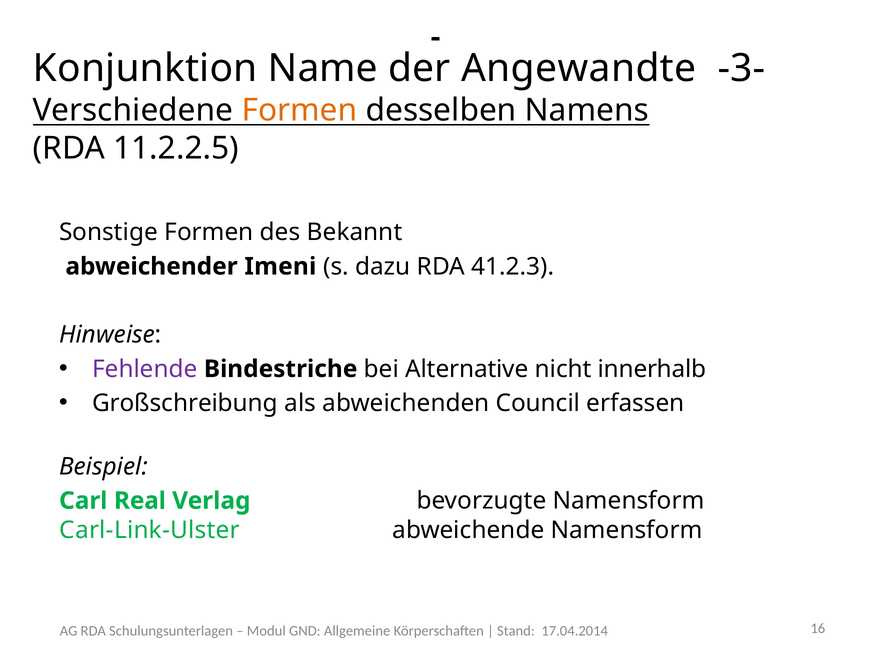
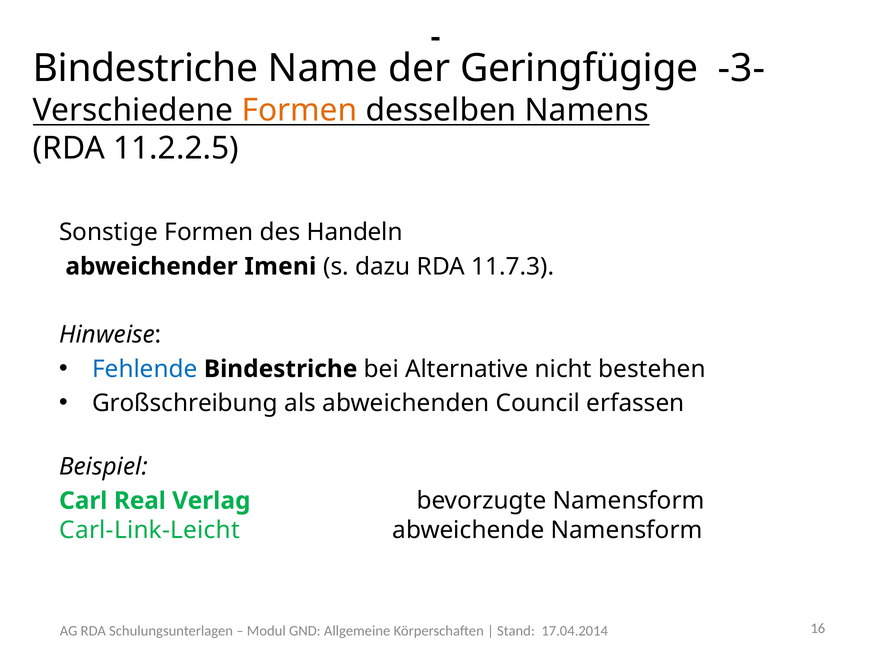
Konjunktion at (145, 68): Konjunktion -> Bindestriche
Angewandte: Angewandte -> Geringfügige
Bekannt: Bekannt -> Handeln
41.2.3: 41.2.3 -> 11.7.3
Fehlende colour: purple -> blue
innerhalb: innerhalb -> bestehen
Carl-Link-Ulster: Carl-Link-Ulster -> Carl-Link-Leicht
